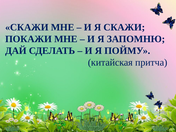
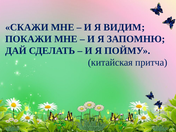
Я СКАЖИ: СКАЖИ -> ВИДИМ
